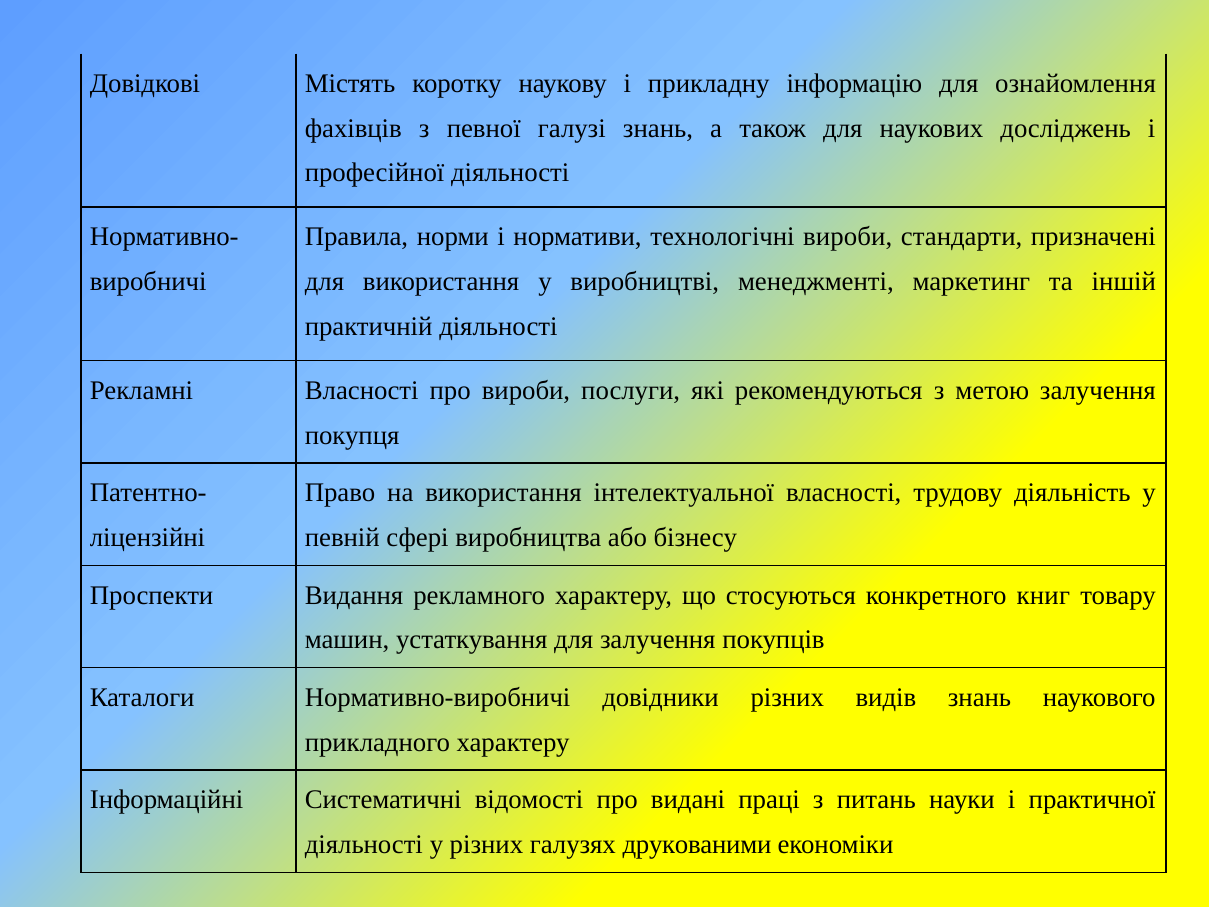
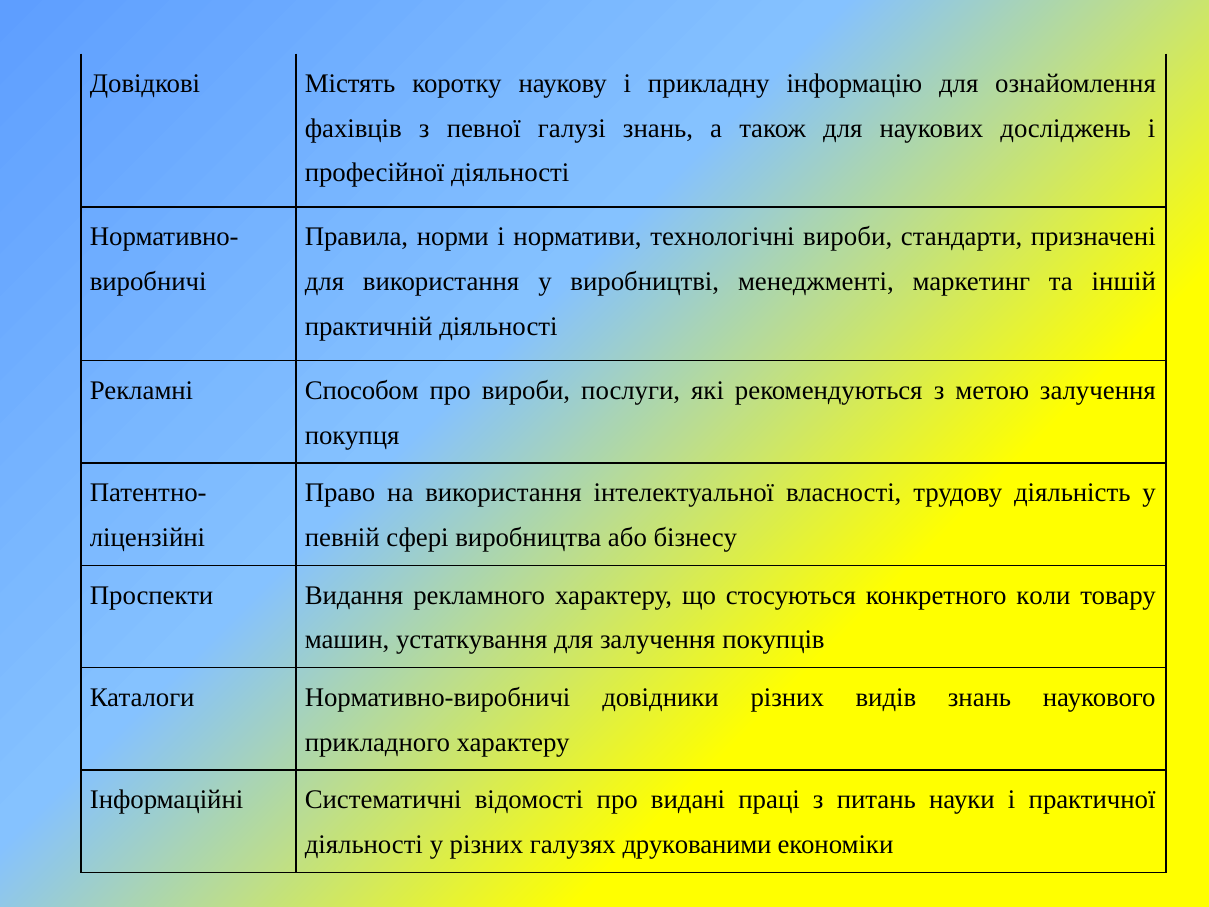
Рекламні Власності: Власності -> Способом
книг: книг -> коли
